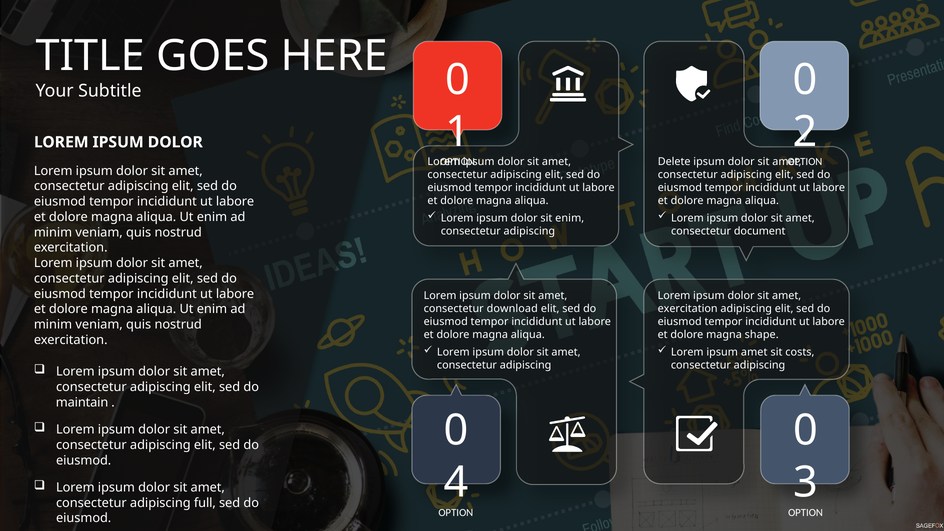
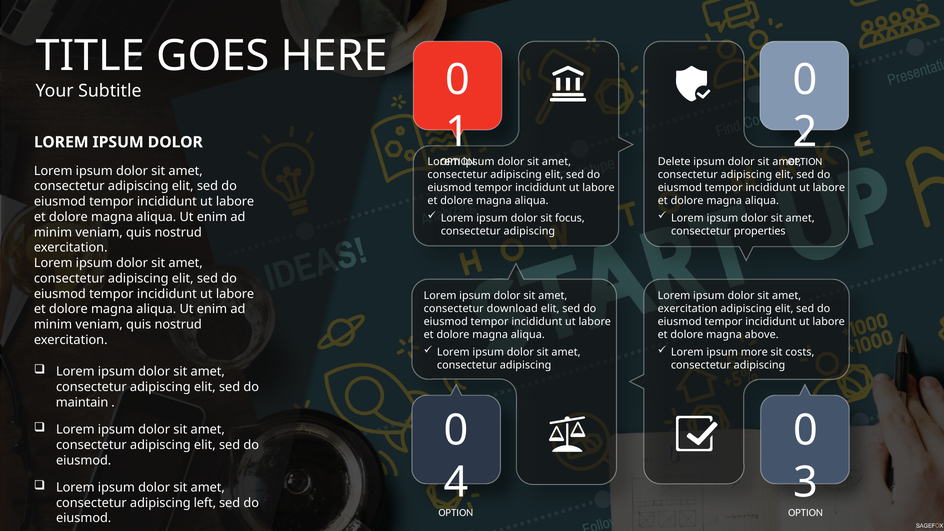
sit enim: enim -> focus
document: document -> properties
shape: shape -> above
ipsum amet: amet -> more
full: full -> left
